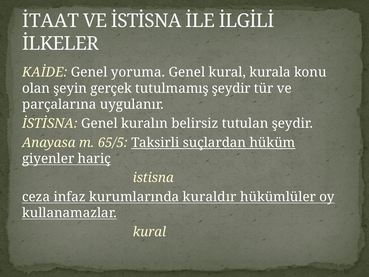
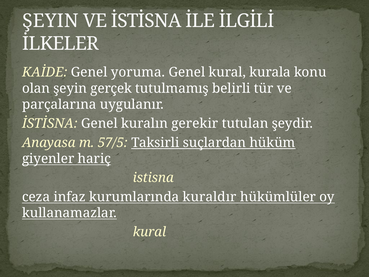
İTAAT at (51, 21): İTAAT -> ŞEYIN
tutulmamış şeydir: şeydir -> belirli
belirsiz: belirsiz -> gerekir
65/5: 65/5 -> 57/5
